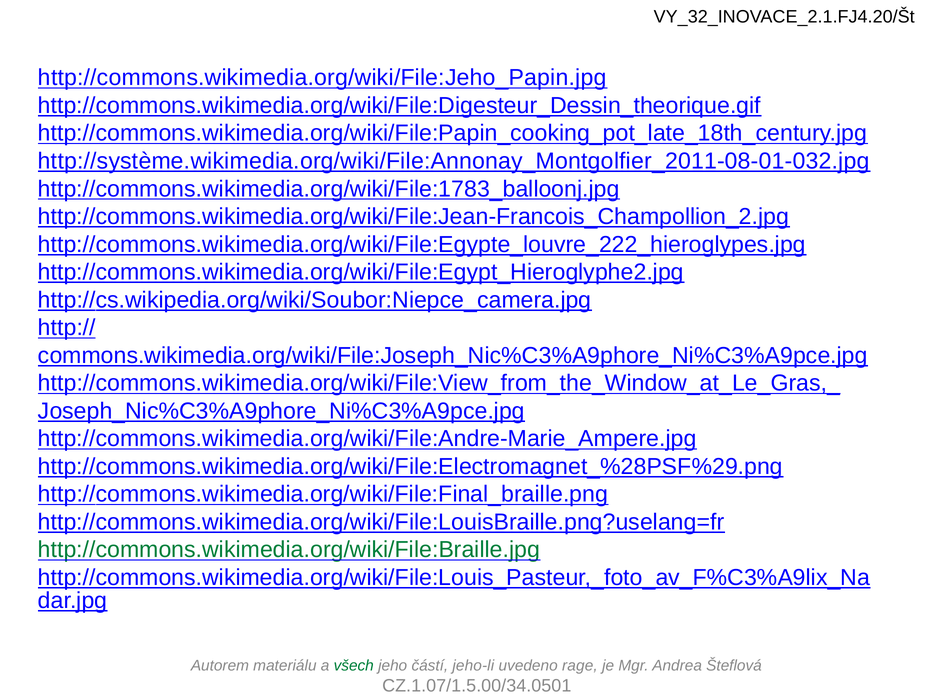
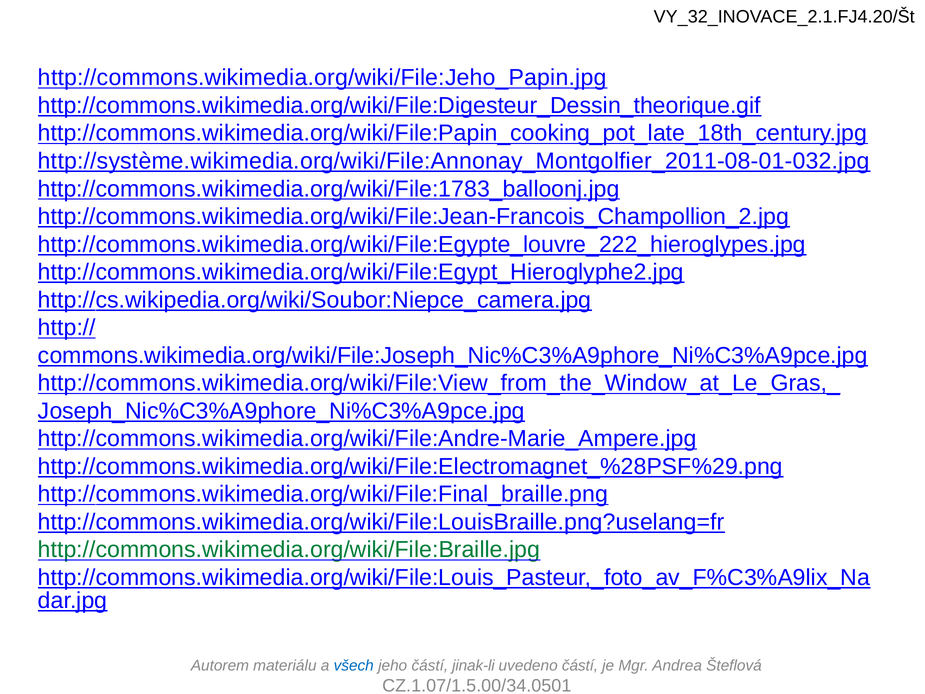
všech colour: green -> blue
jeho-li: jeho-li -> jinak-li
uvedeno rage: rage -> částí
